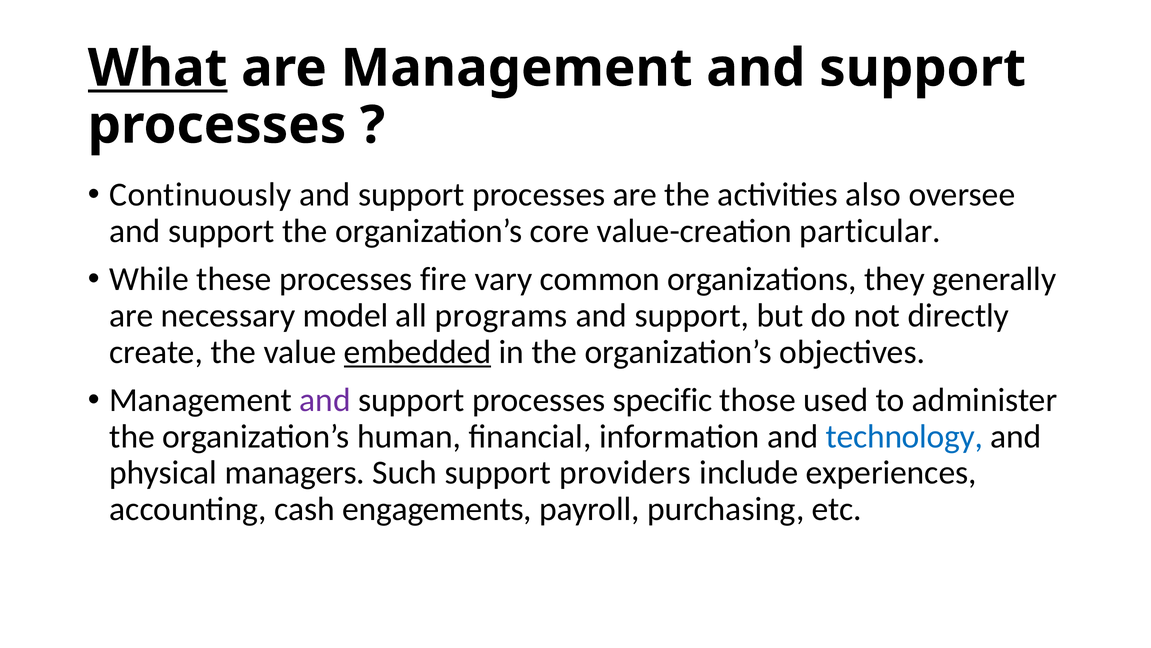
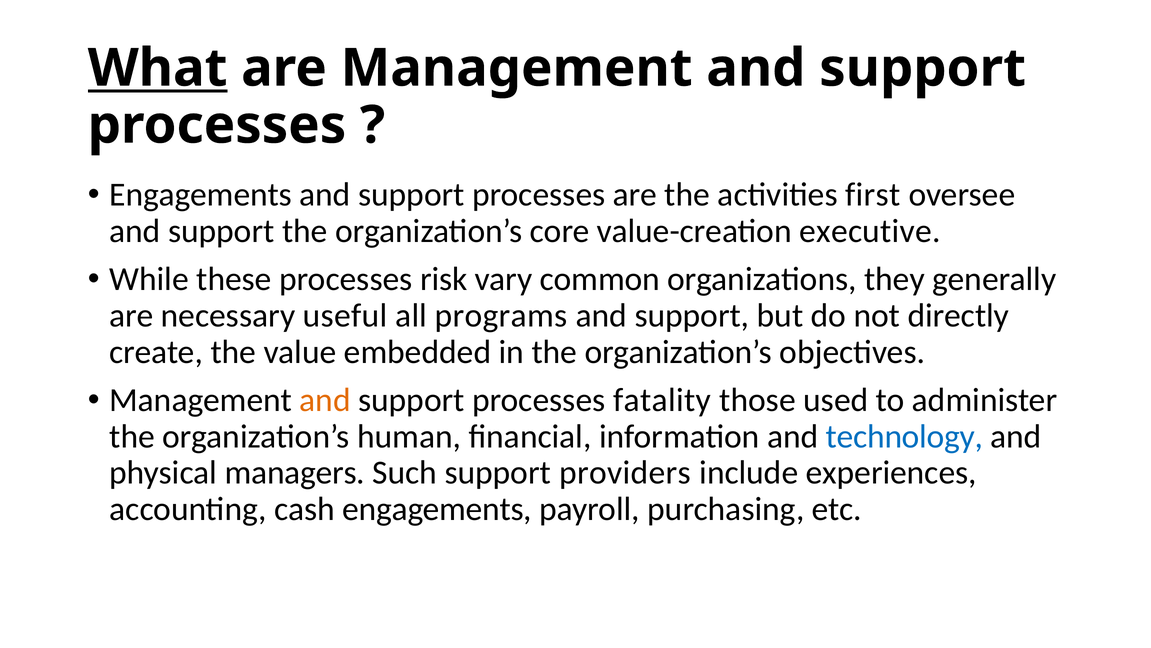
Continuously at (200, 195): Continuously -> Engagements
also: also -> first
particular: particular -> executive
fire: fire -> risk
model: model -> useful
embedded underline: present -> none
and at (325, 400) colour: purple -> orange
specific: specific -> fatality
